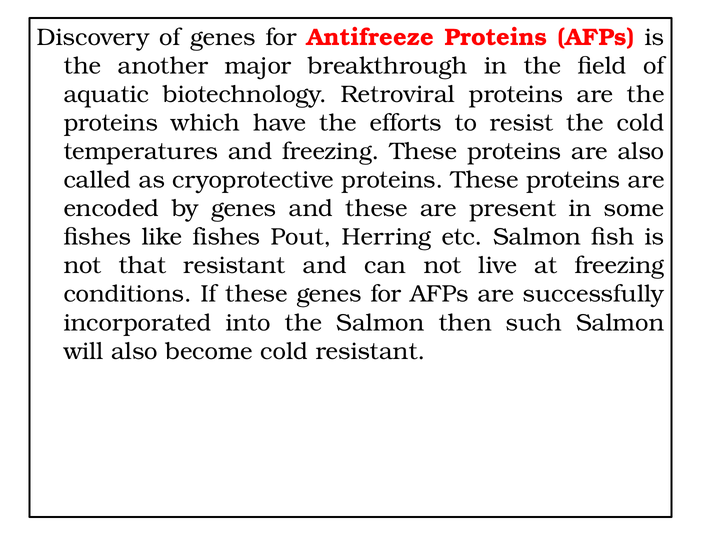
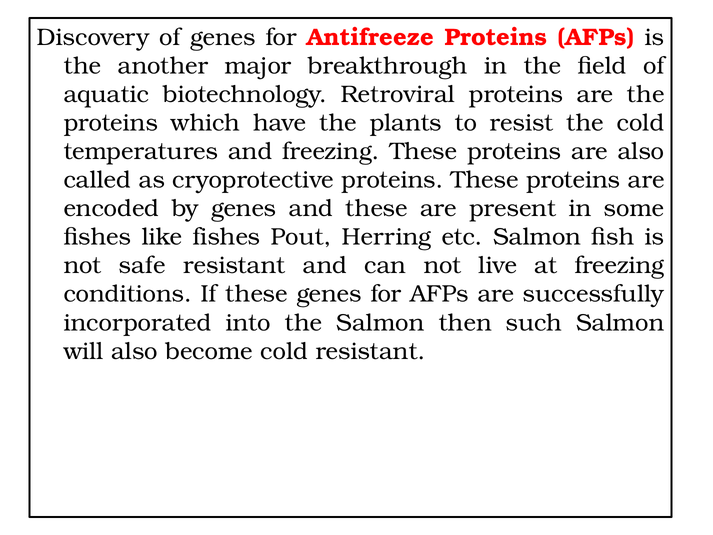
efforts: efforts -> plants
that: that -> safe
